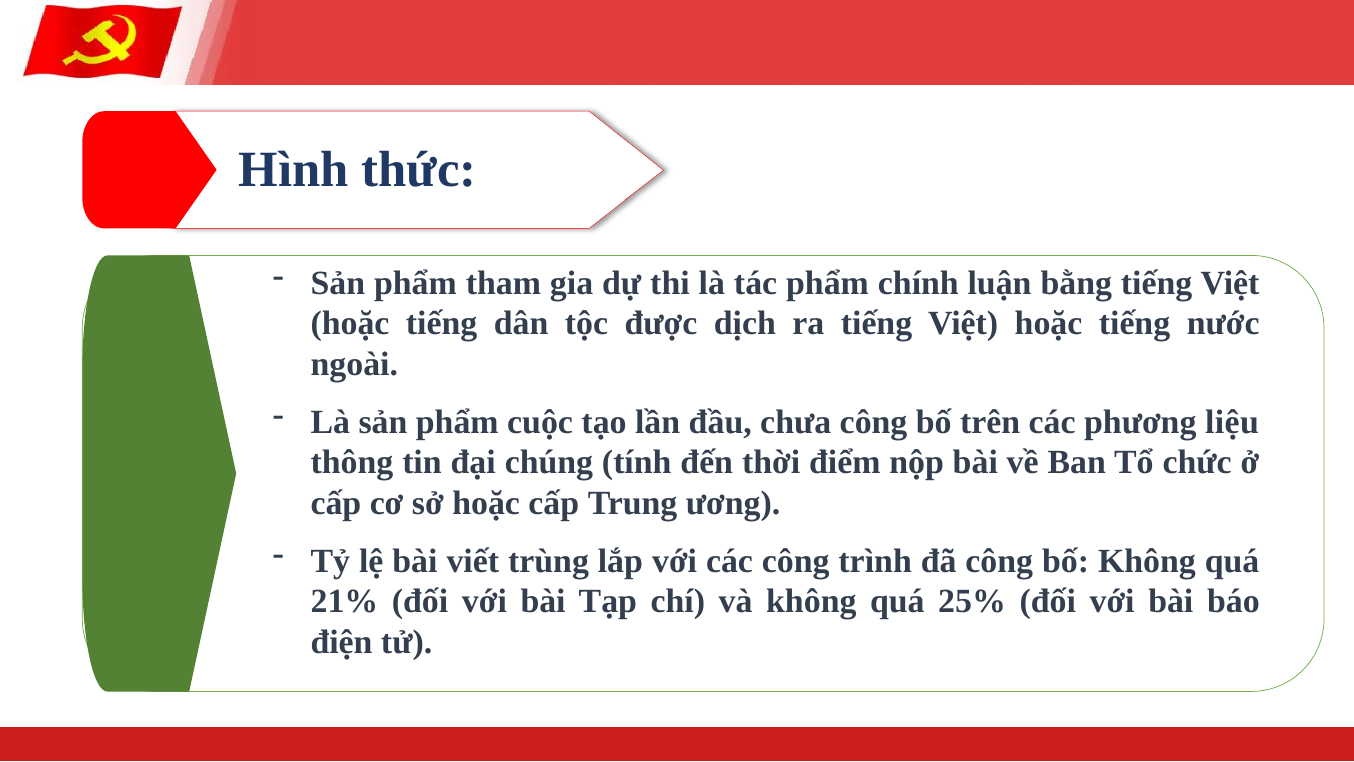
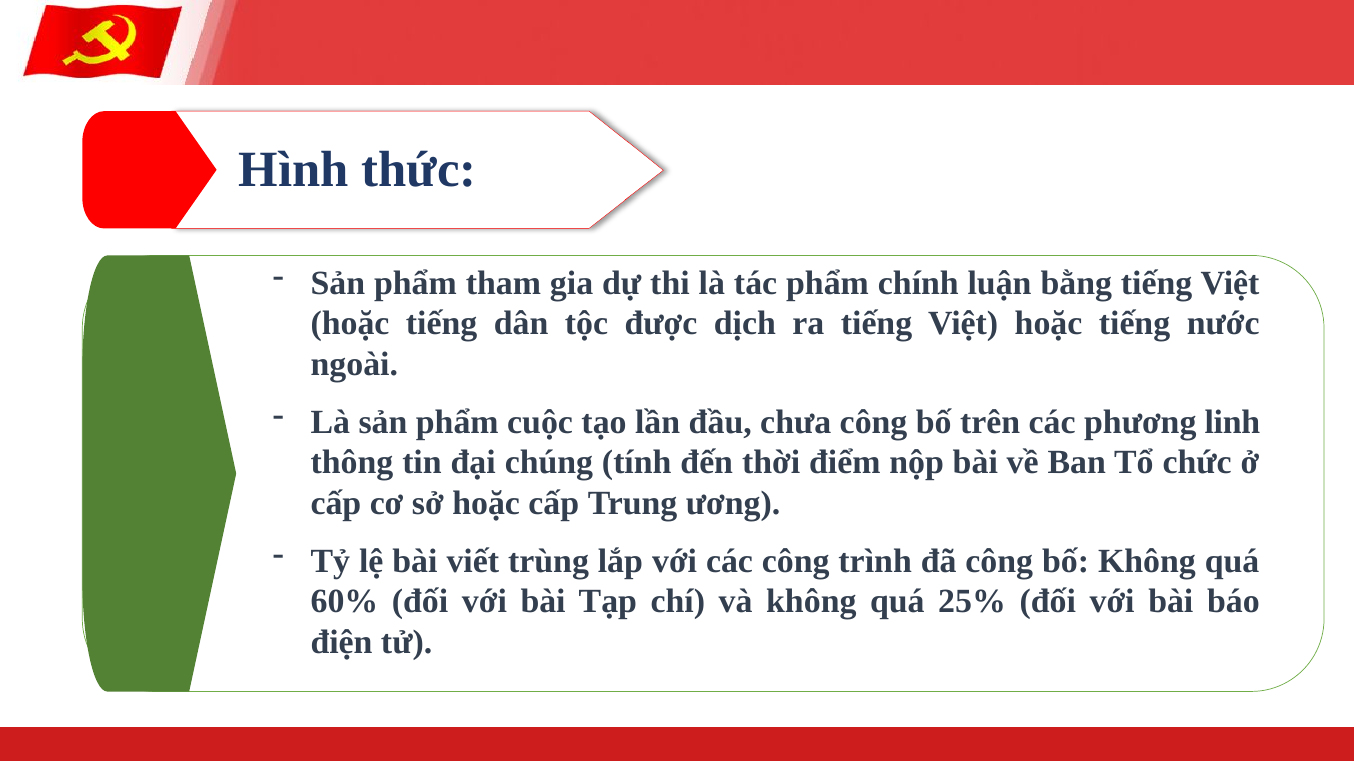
liệu: liệu -> linh
21%: 21% -> 60%
